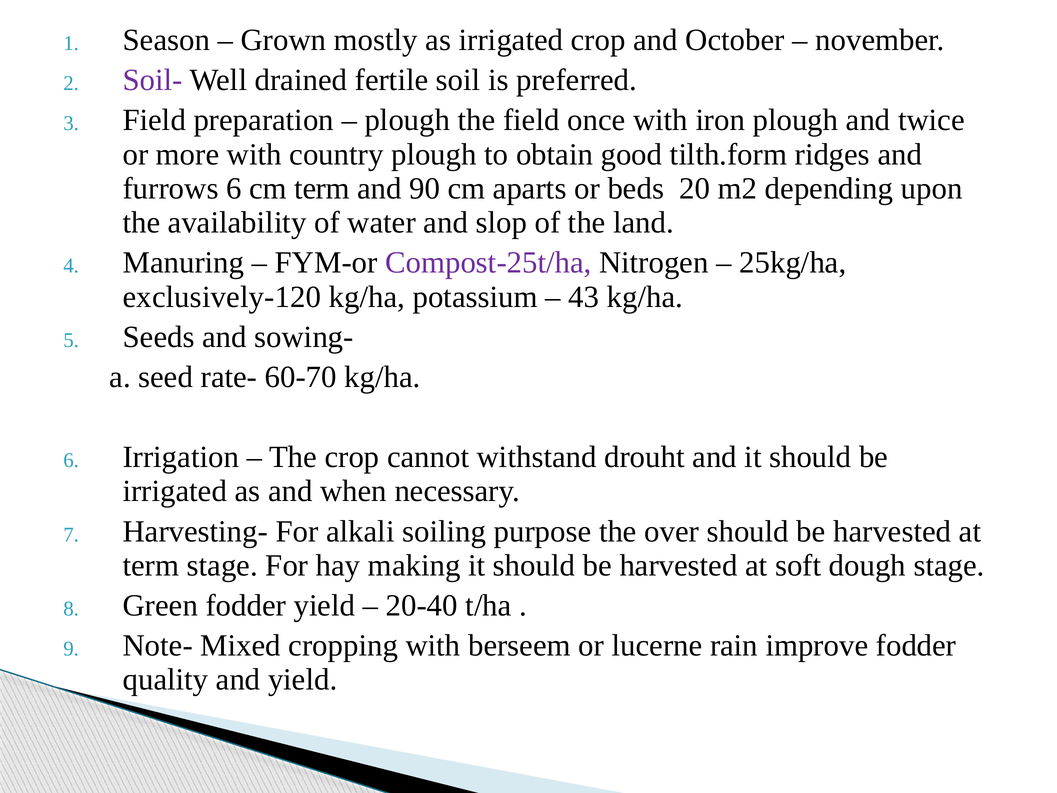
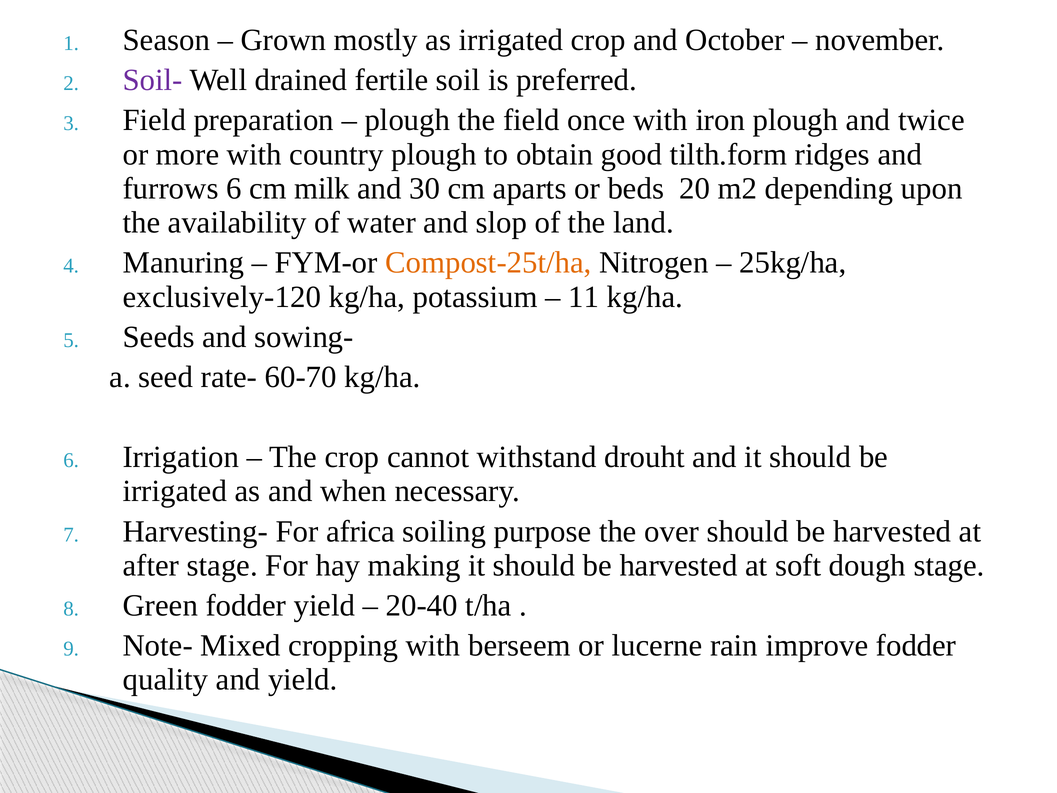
cm term: term -> milk
90: 90 -> 30
Compost-25t/ha colour: purple -> orange
43: 43 -> 11
alkali: alkali -> africa
term at (151, 565): term -> after
